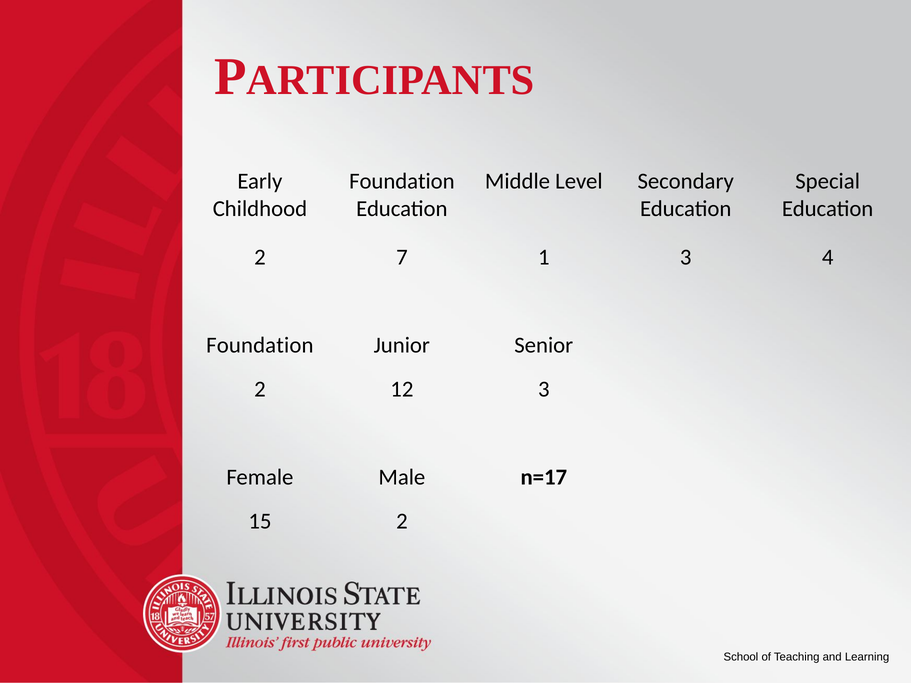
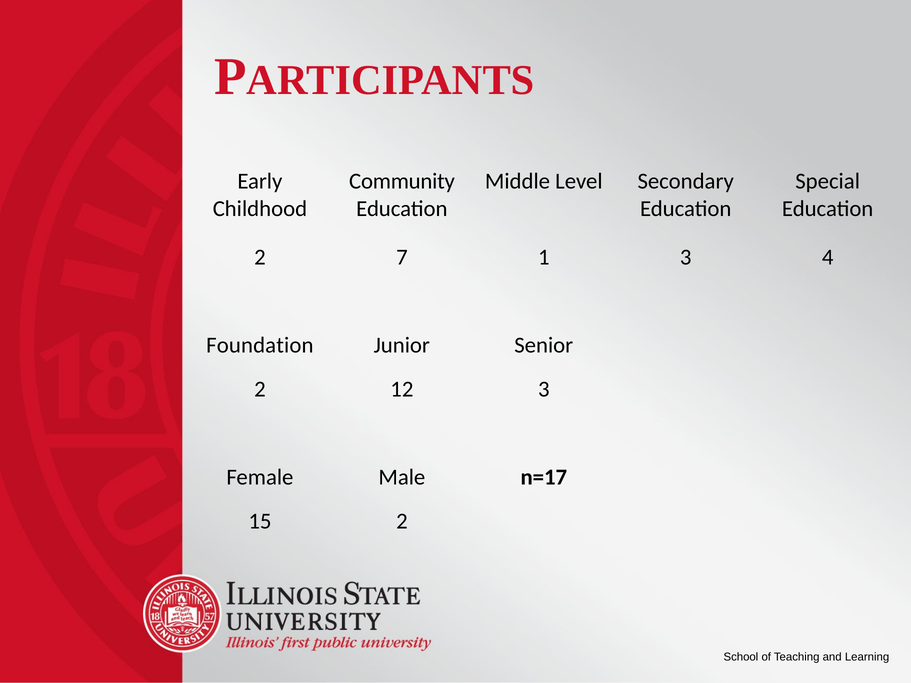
Foundation at (402, 181): Foundation -> Community
